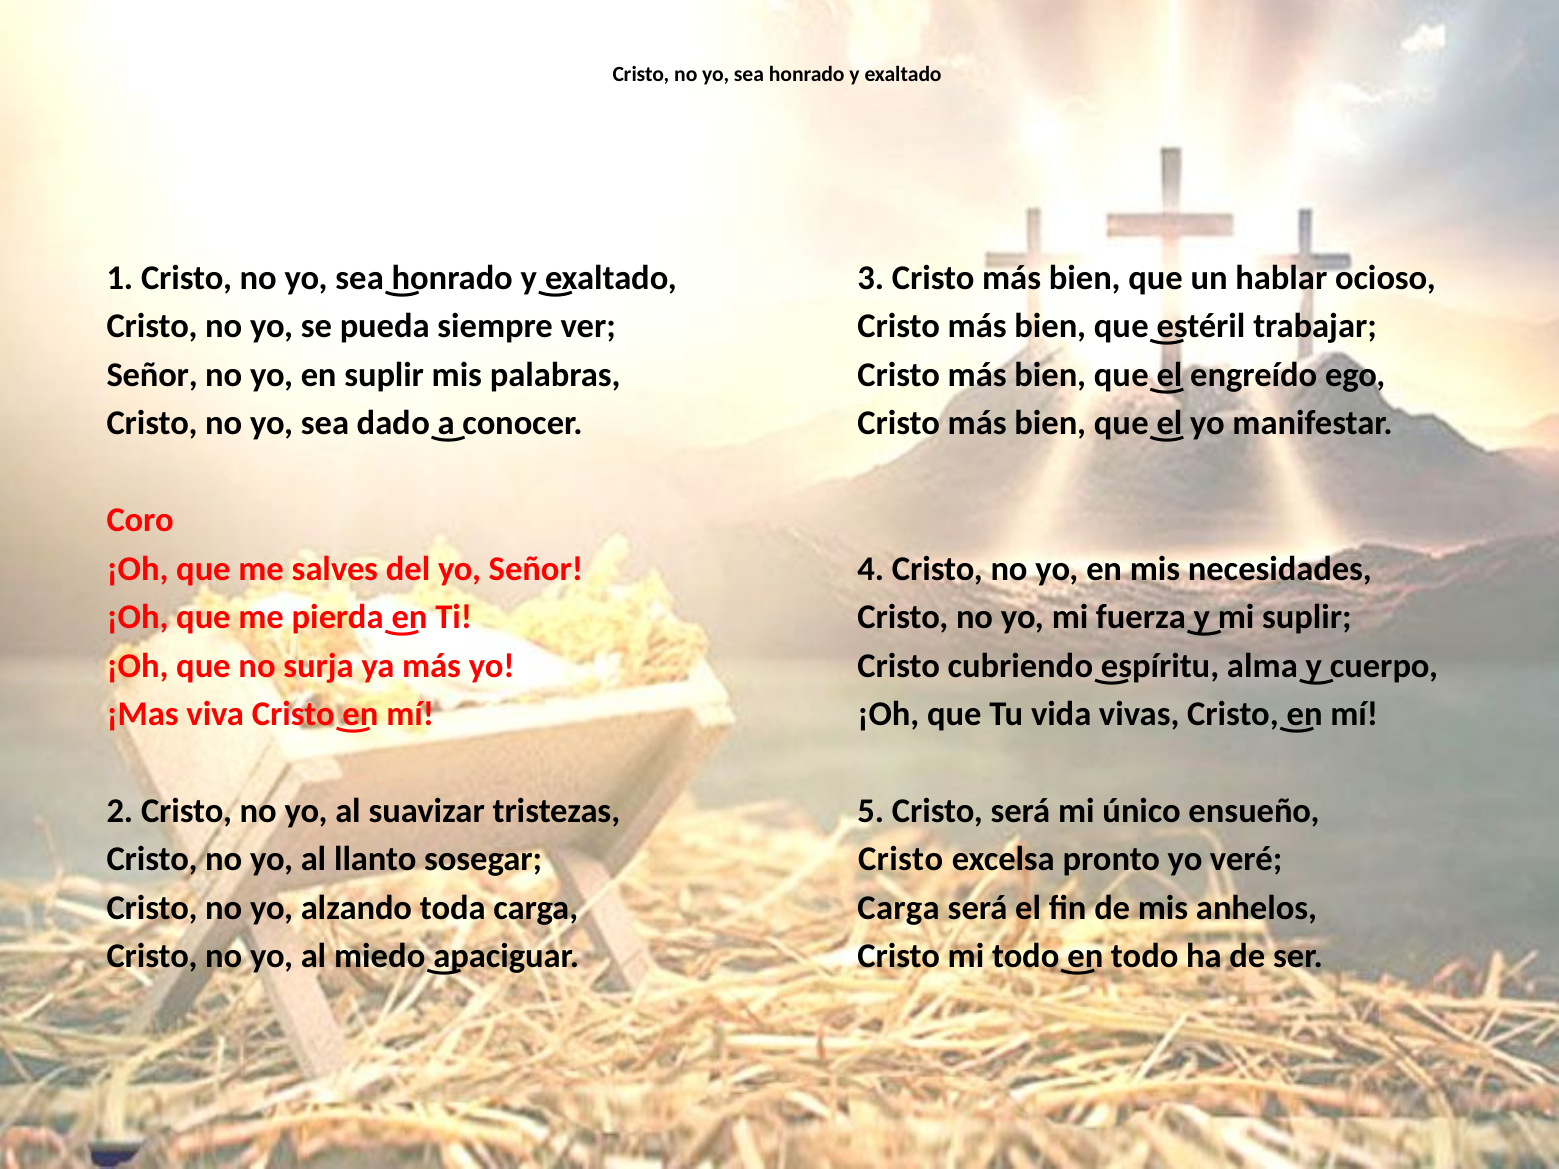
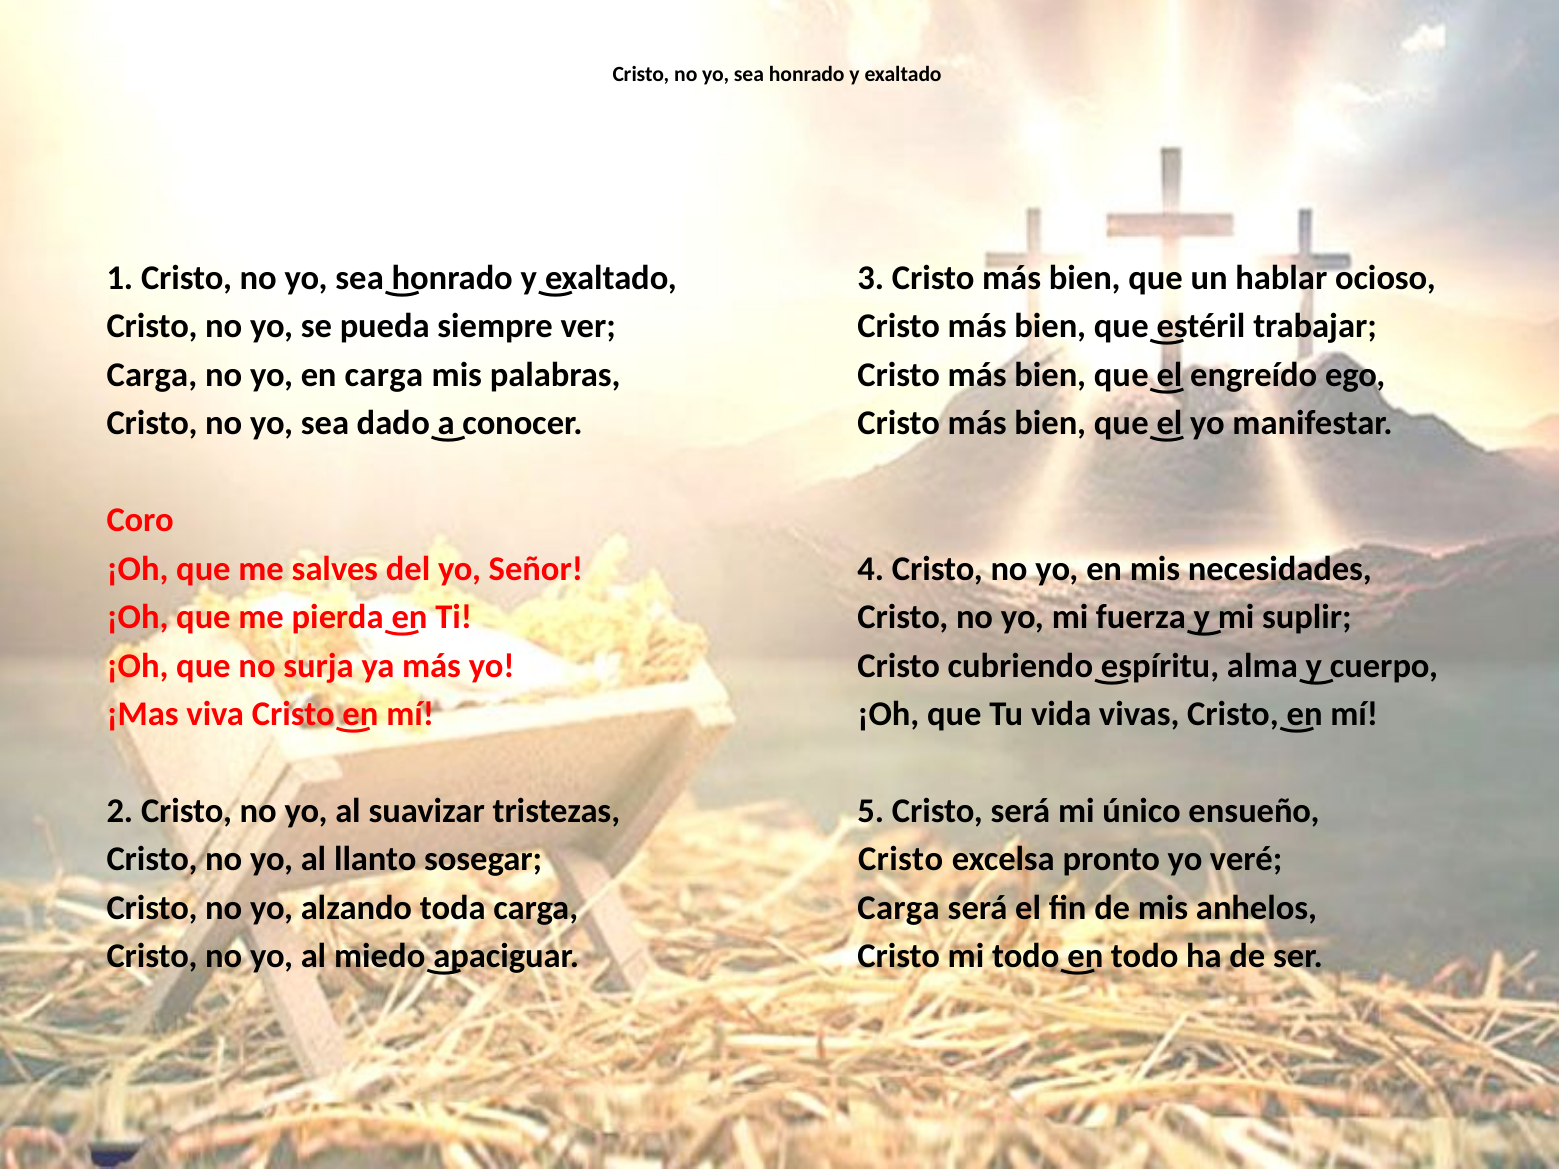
Señor at (152, 375): Señor -> Carga
en suplir: suplir -> carga
